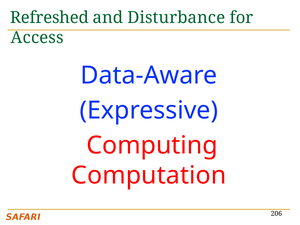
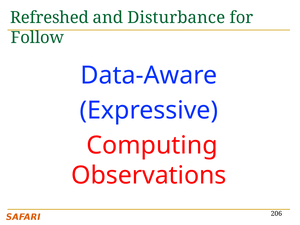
Access: Access -> Follow
Computation: Computation -> Observations
